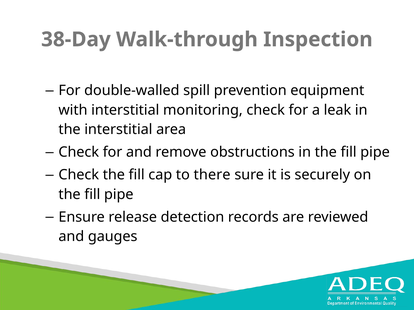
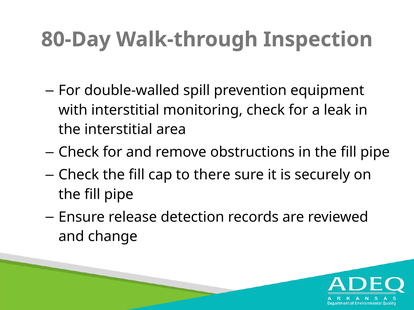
38-Day: 38-Day -> 80-Day
gauges: gauges -> change
